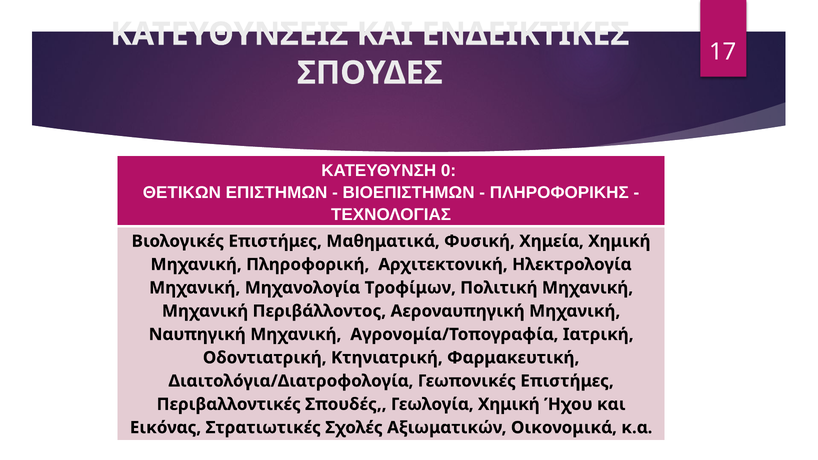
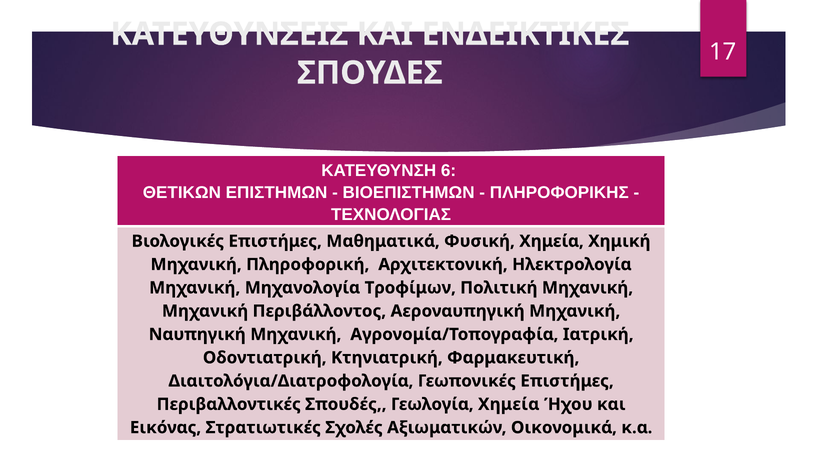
0: 0 -> 6
Γεωλογία Χημική: Χημική -> Χημεία
